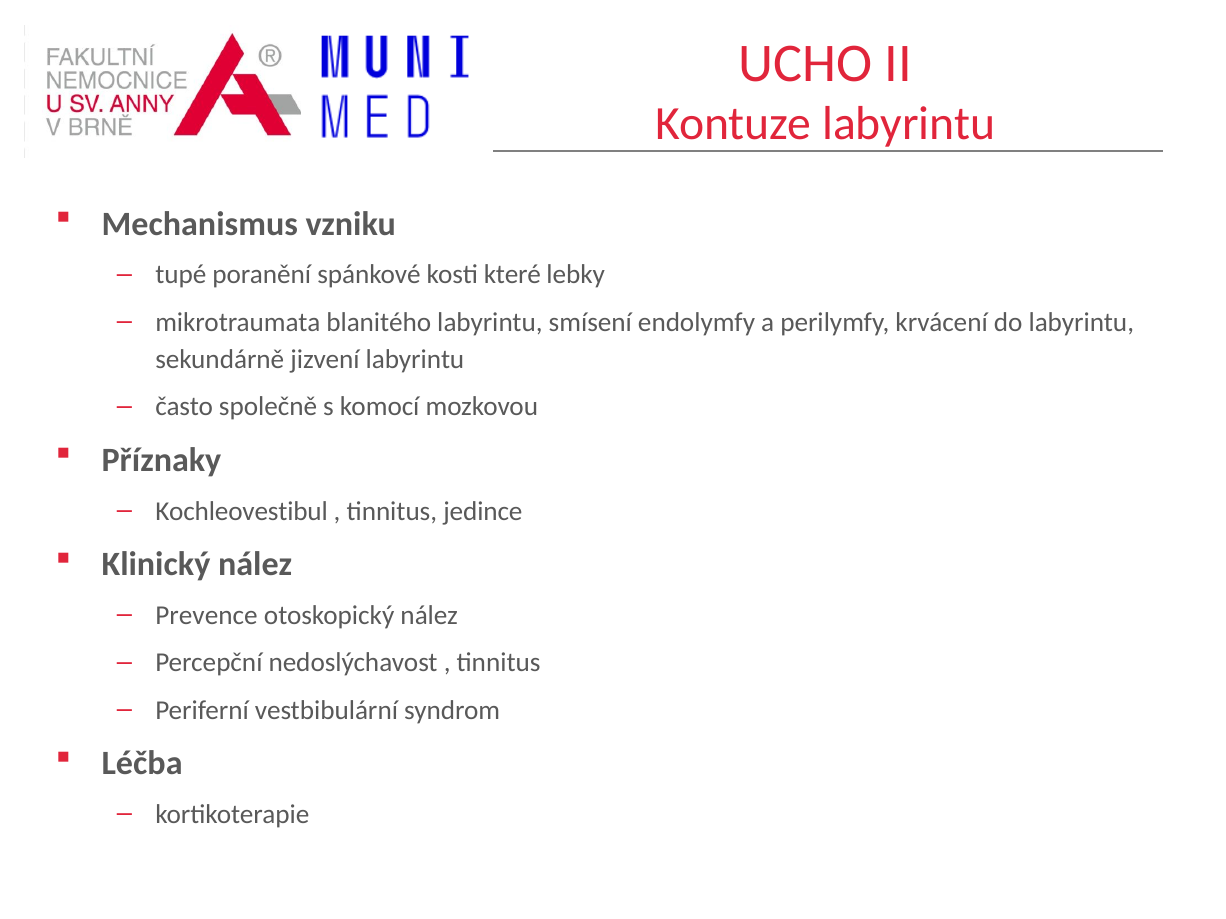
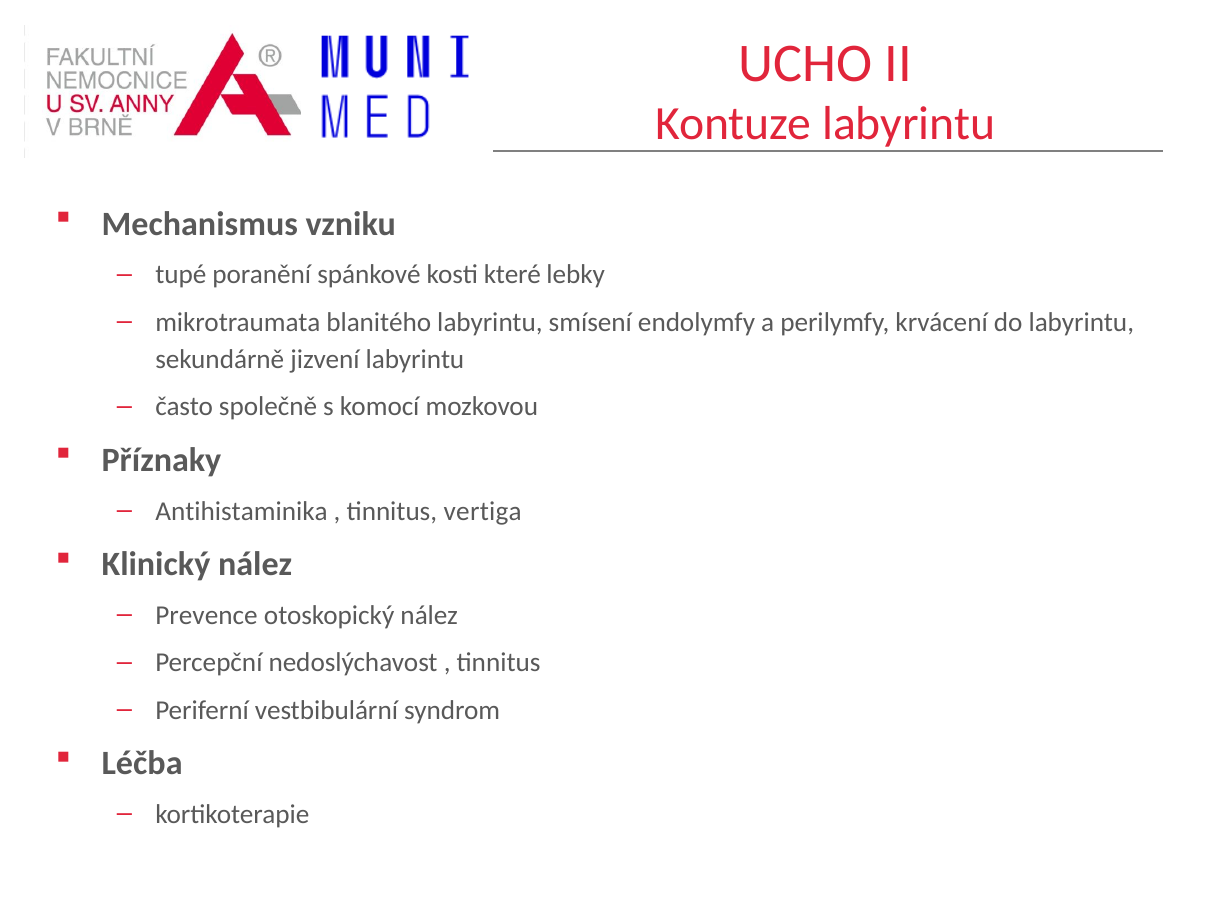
Kochleovestibul: Kochleovestibul -> Antihistaminika
jedince: jedince -> vertiga
